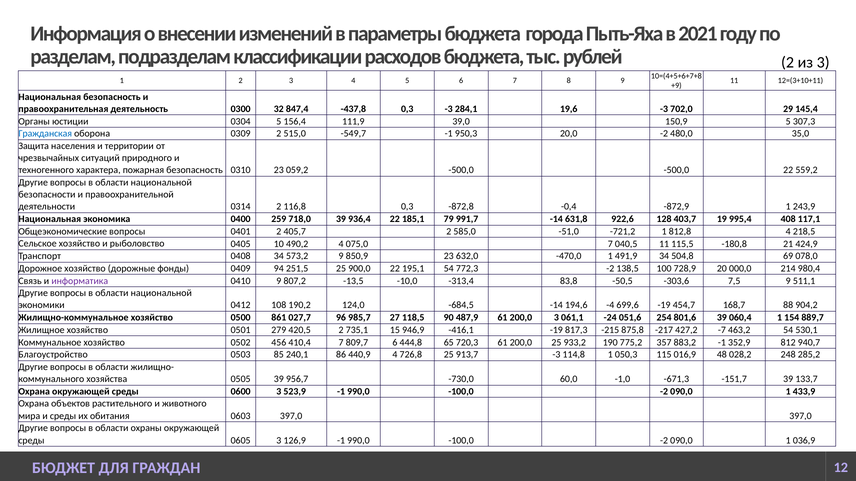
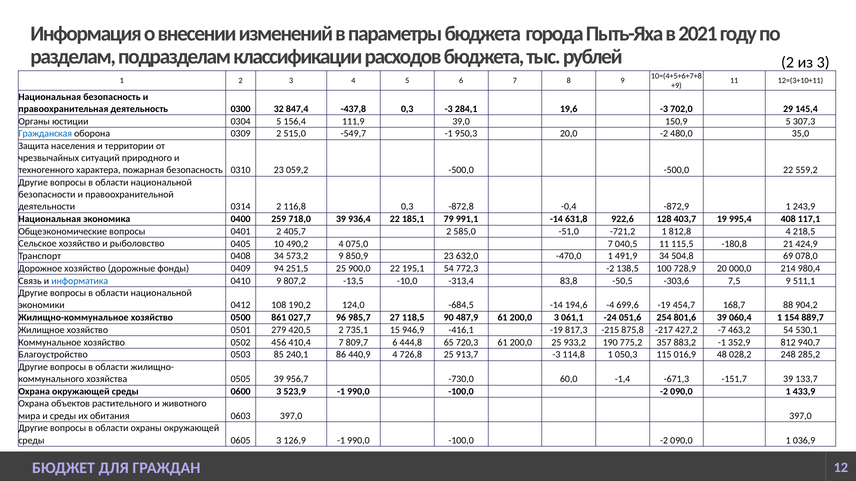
991,7: 991,7 -> 991,1
информатика colour: purple -> blue
-1,0: -1,0 -> -1,4
